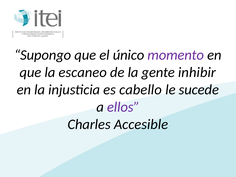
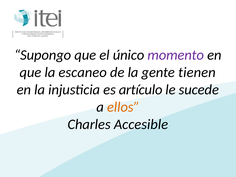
inhibir: inhibir -> tienen
cabello: cabello -> artículo
ellos colour: purple -> orange
